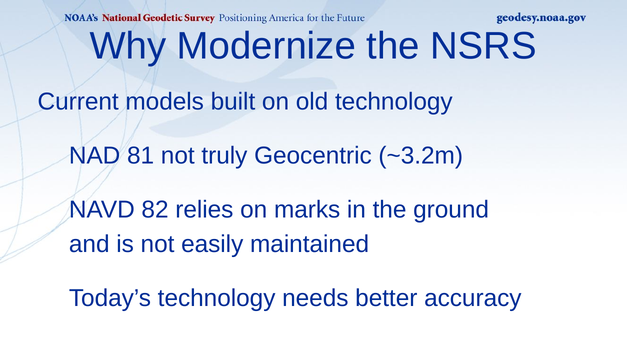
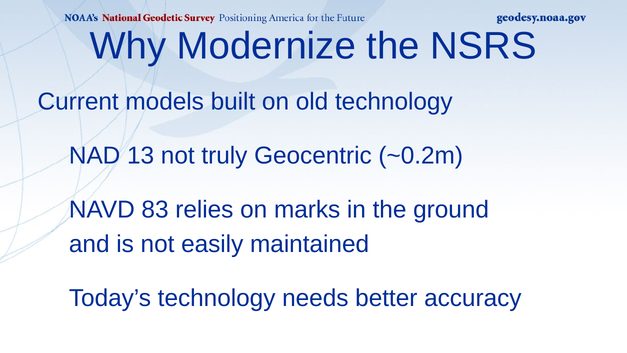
81: 81 -> 13
~3.2m: ~3.2m -> ~0.2m
82: 82 -> 83
